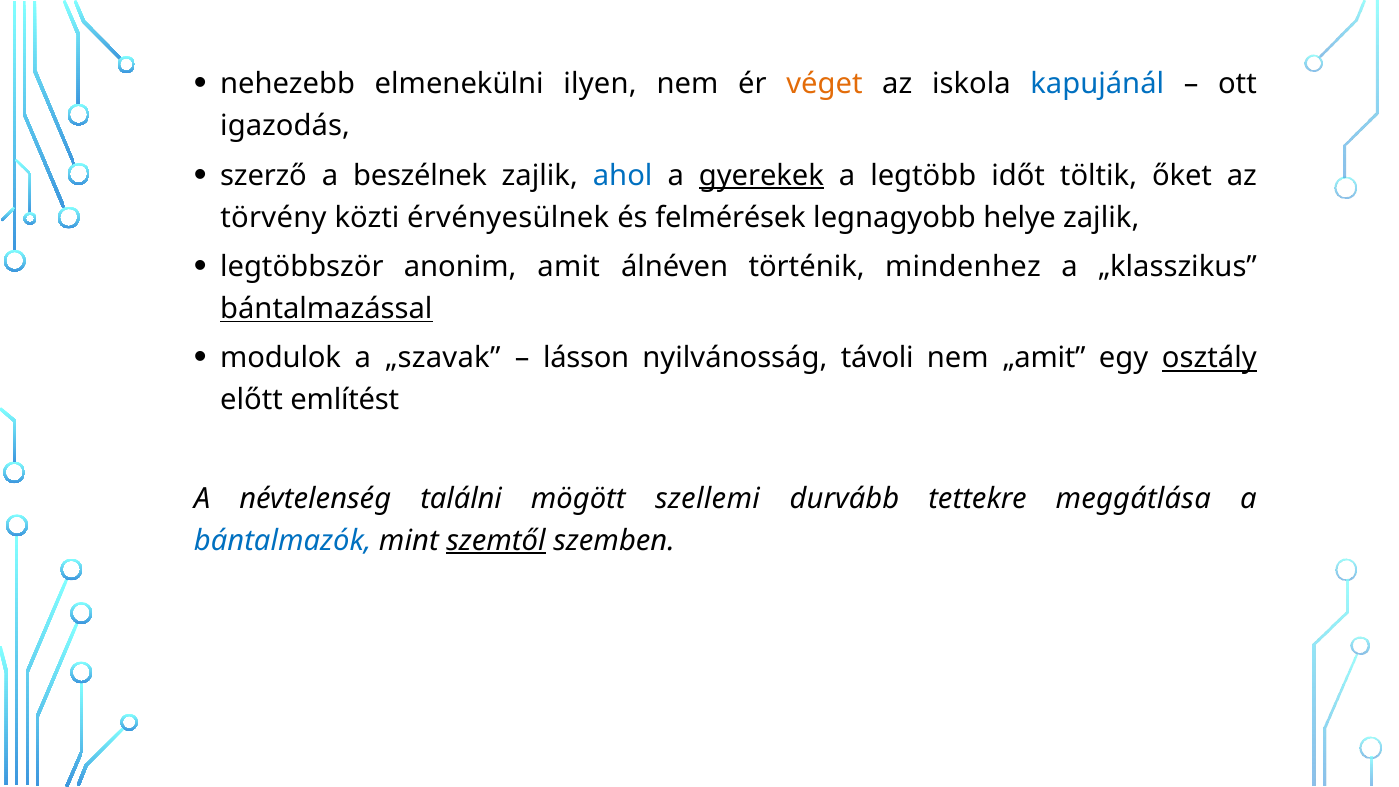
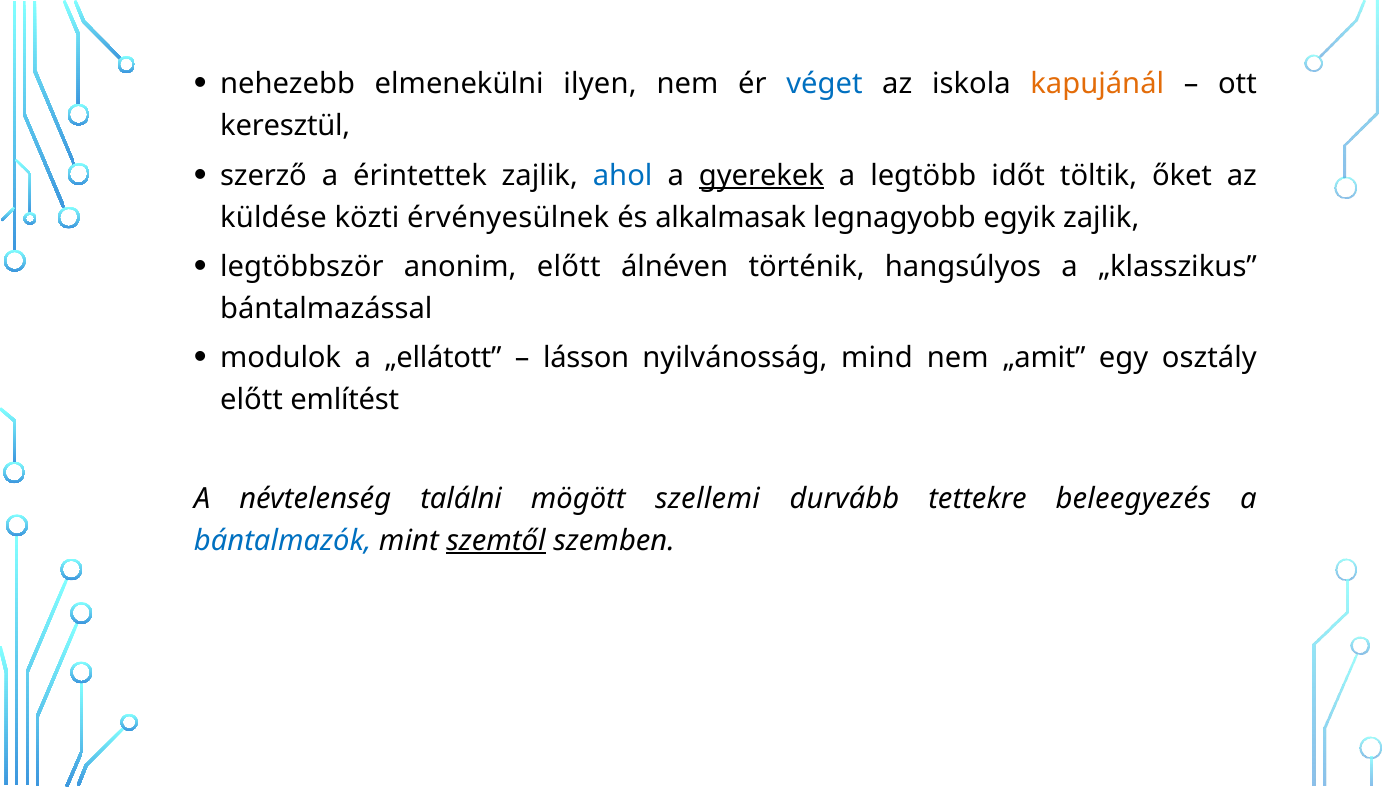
véget colour: orange -> blue
kapujánál colour: blue -> orange
igazodás: igazodás -> keresztül
beszélnek: beszélnek -> érintettek
törvény: törvény -> küldése
felmérések: felmérések -> alkalmasak
helye: helye -> egyik
anonim amit: amit -> előtt
mindenhez: mindenhez -> hangsúlyos
bántalmazással underline: present -> none
„szavak: „szavak -> „ellátott
távoli: távoli -> mind
osztály underline: present -> none
meggátlása: meggátlása -> beleegyezés
